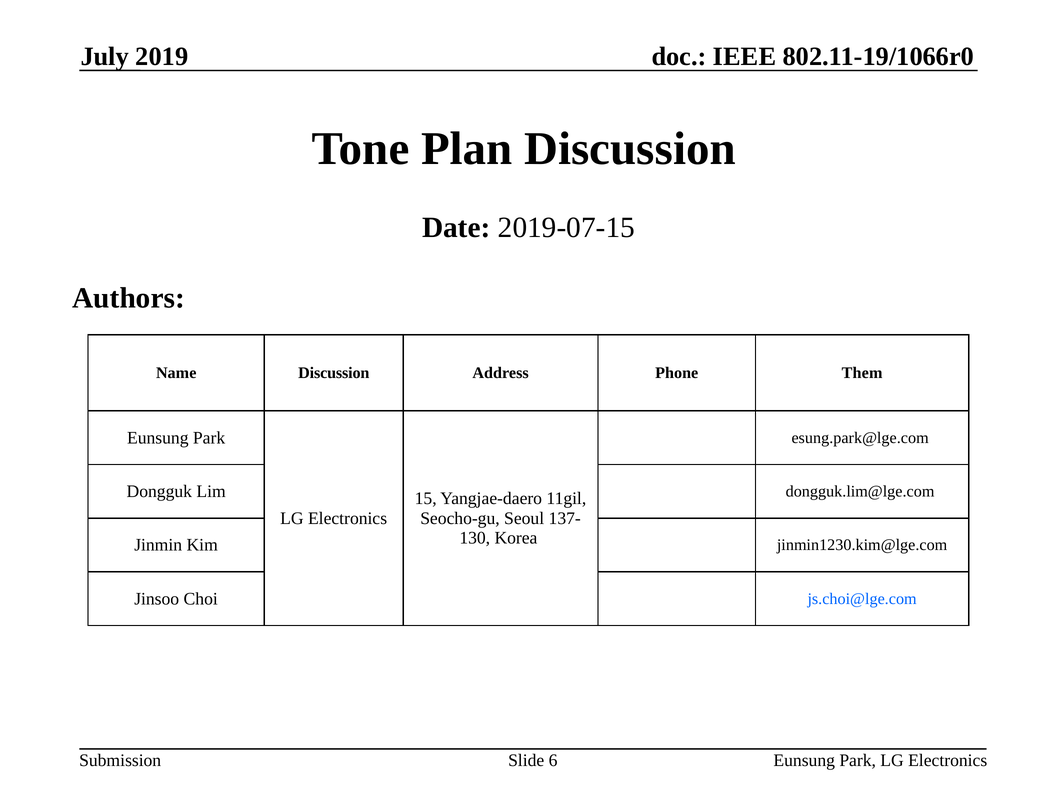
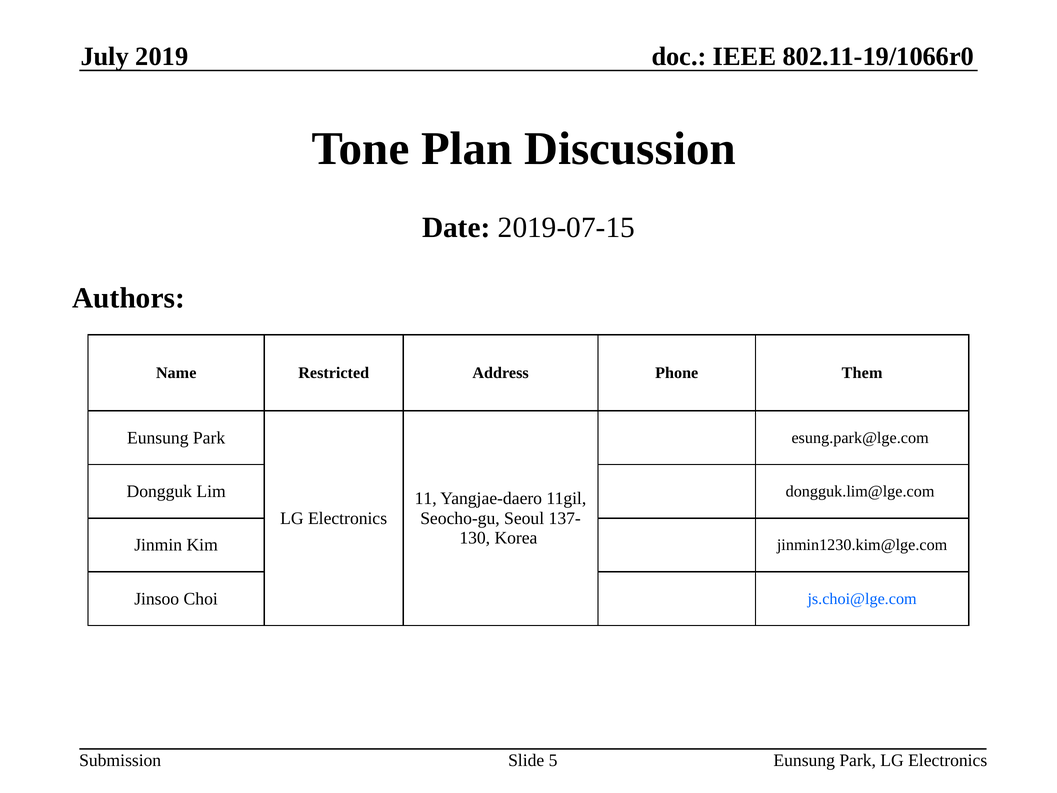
Name Discussion: Discussion -> Restricted
15: 15 -> 11
6: 6 -> 5
